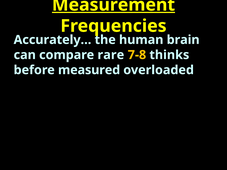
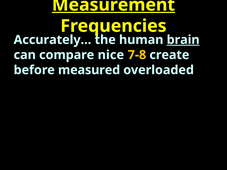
brain underline: none -> present
rare: rare -> nice
thinks: thinks -> create
